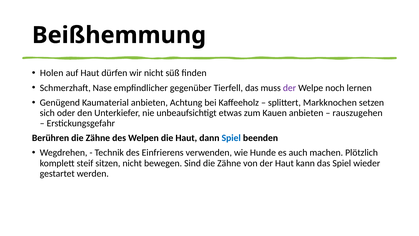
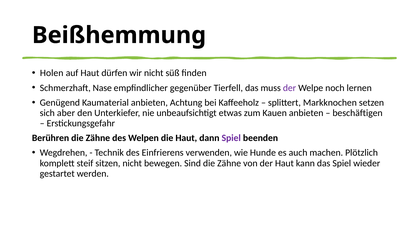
oder: oder -> aber
rauszugehen: rauszugehen -> beschäftigen
Spiel at (231, 138) colour: blue -> purple
